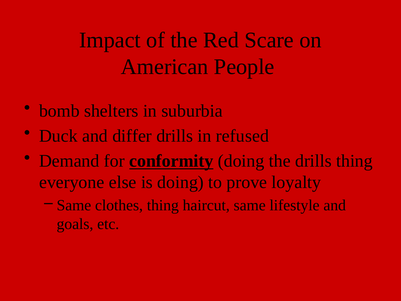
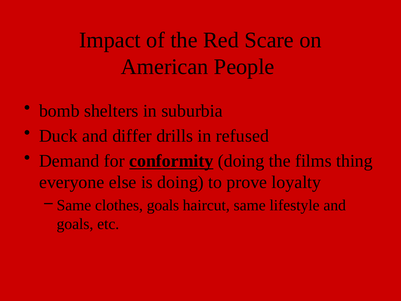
the drills: drills -> films
clothes thing: thing -> goals
